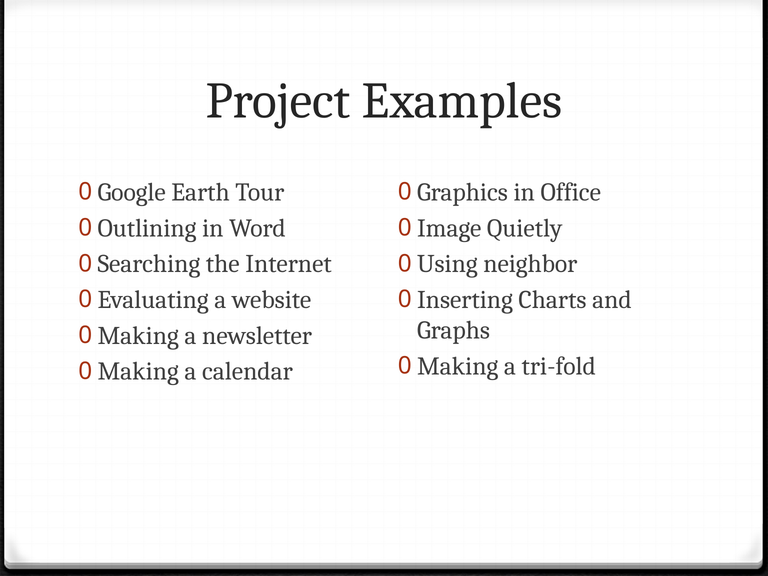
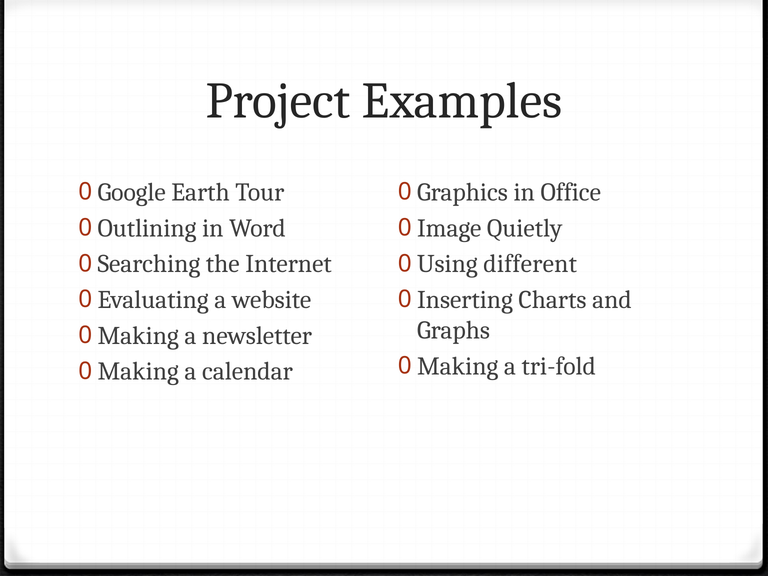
neighbor: neighbor -> different
